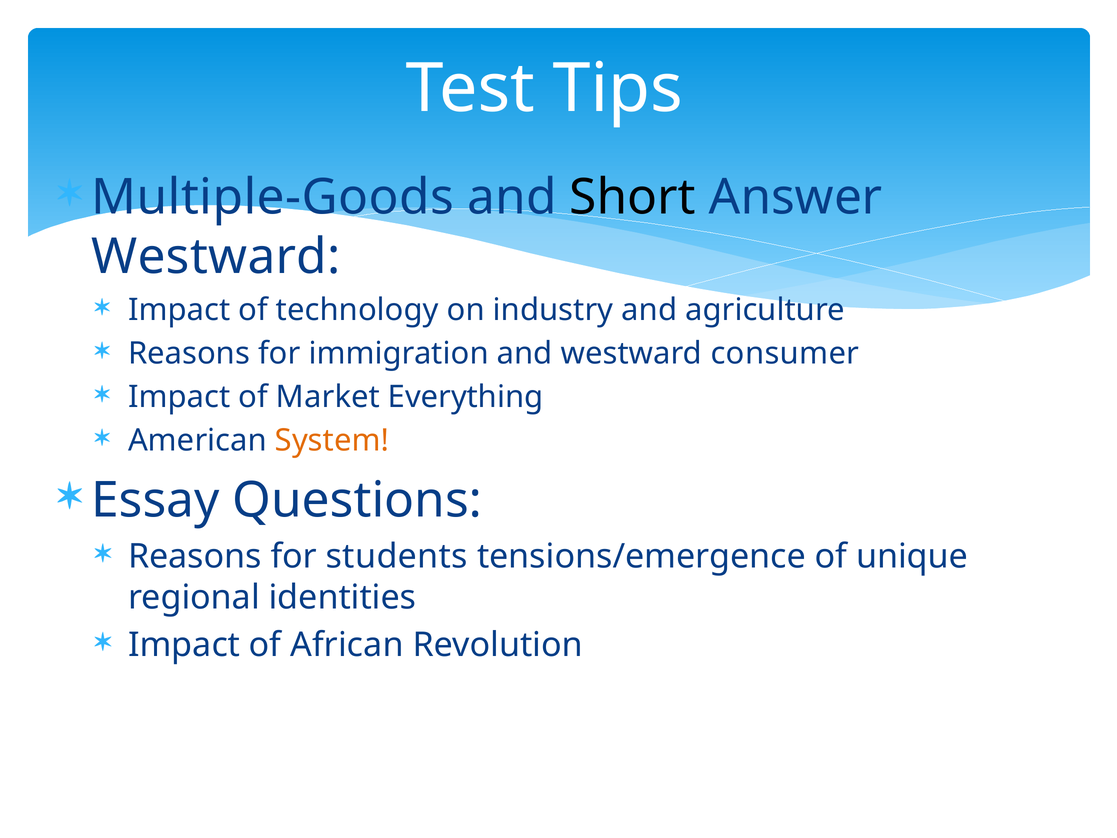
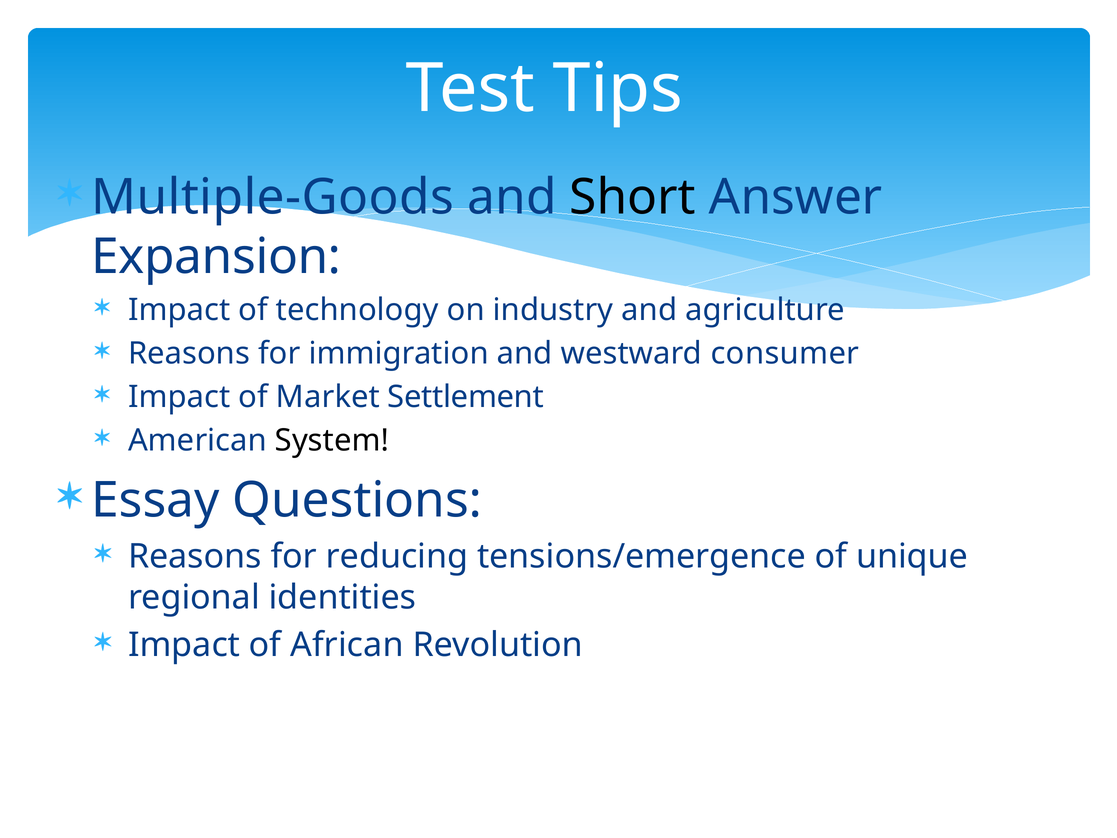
Westward at (216, 257): Westward -> Expansion
Everything: Everything -> Settlement
System colour: orange -> black
students: students -> reducing
